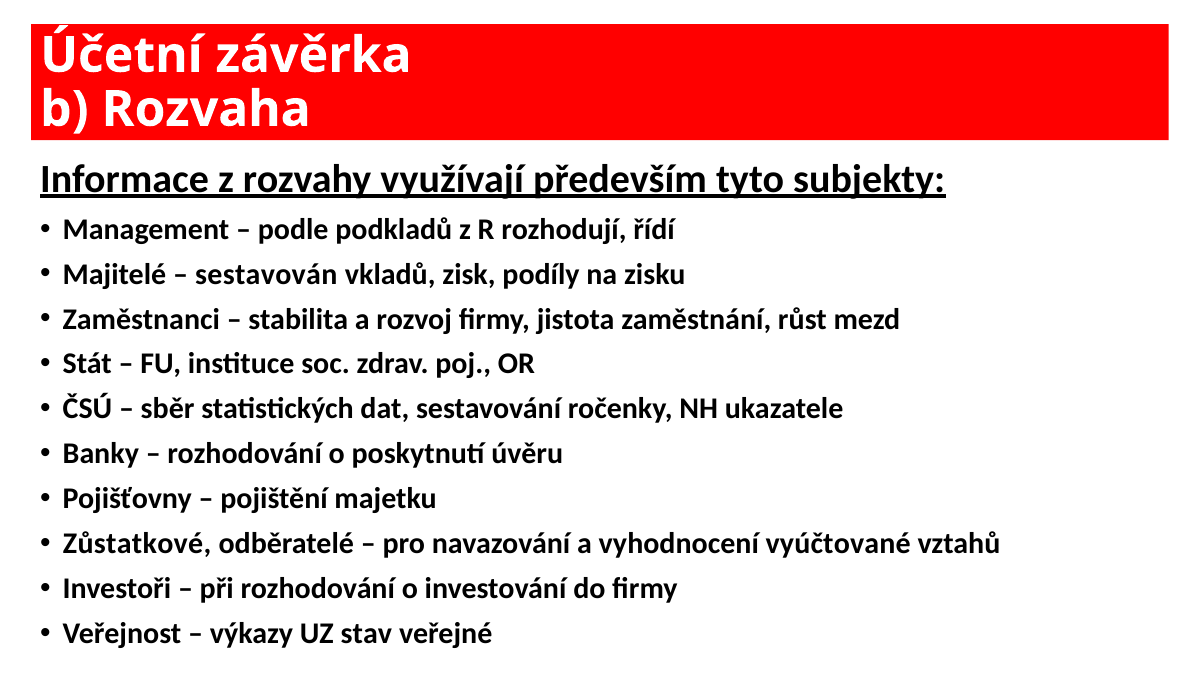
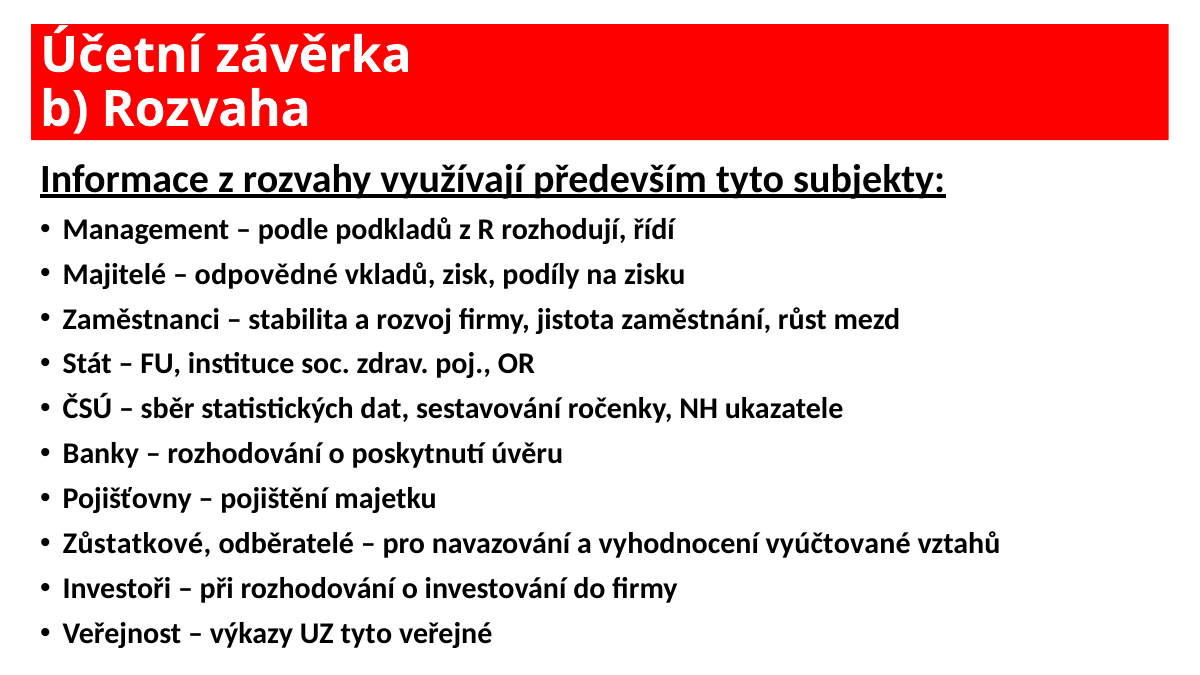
sestavován: sestavován -> odpovědné
UZ stav: stav -> tyto
